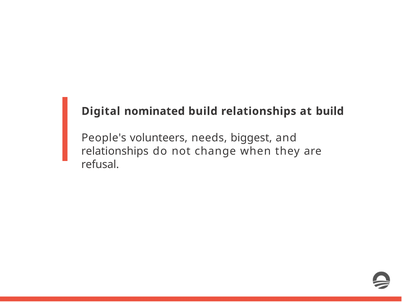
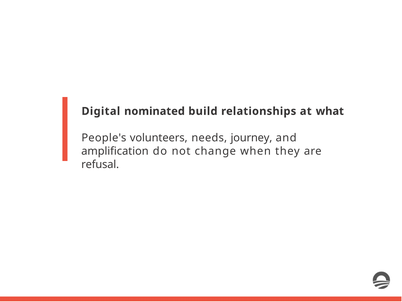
at build: build -> what
biggest: biggest -> journey
relationships at (115, 151): relationships -> amplification
